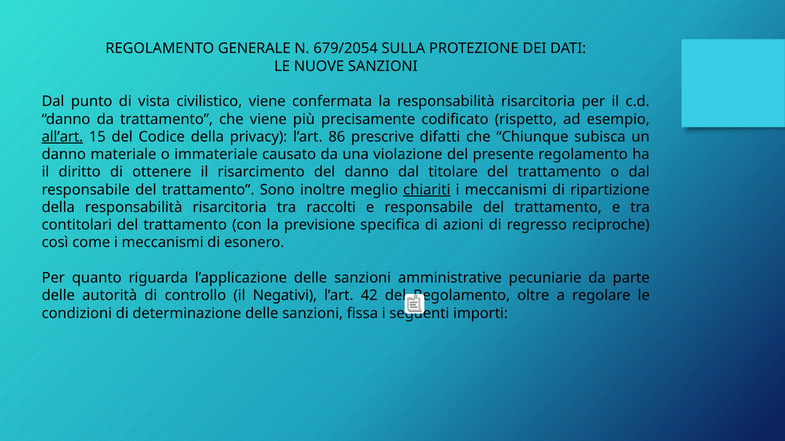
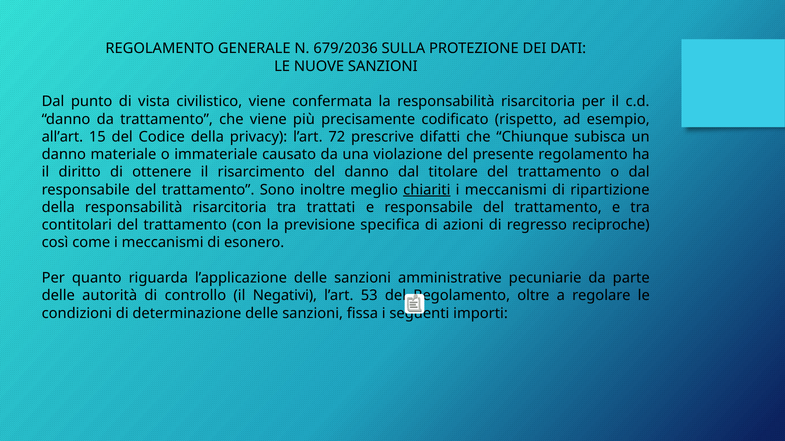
679/2054: 679/2054 -> 679/2036
all’art underline: present -> none
86: 86 -> 72
raccolti: raccolti -> trattati
42: 42 -> 53
